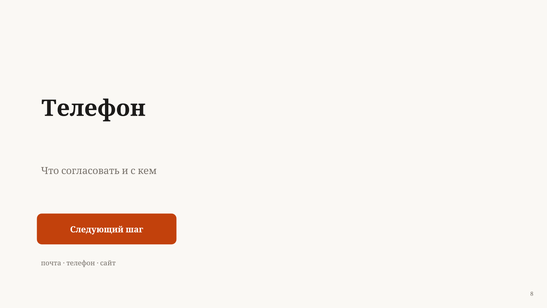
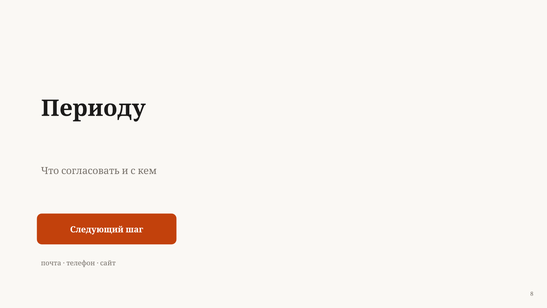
Телефон at (93, 108): Телефон -> Периоду
